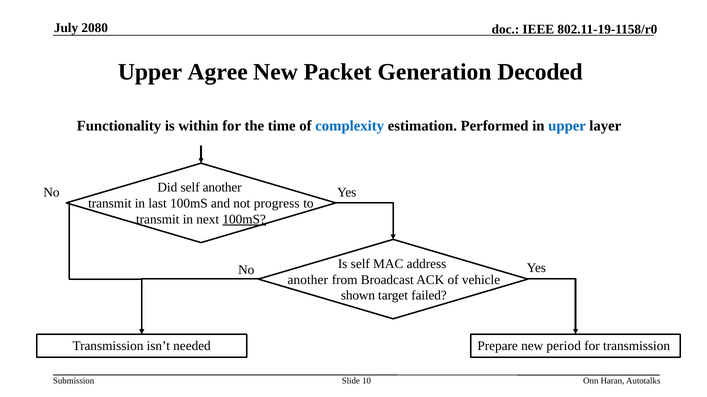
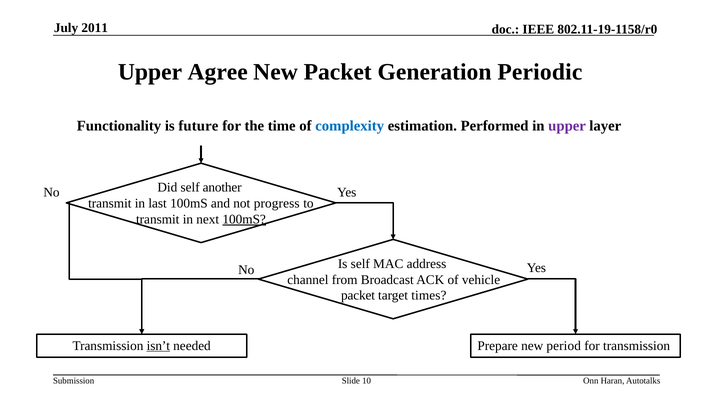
2080: 2080 -> 2011
Decoded: Decoded -> Periodic
within: within -> future
upper at (567, 126) colour: blue -> purple
another at (308, 280): another -> channel
shown at (358, 296): shown -> packet
failed: failed -> times
isn’t underline: none -> present
